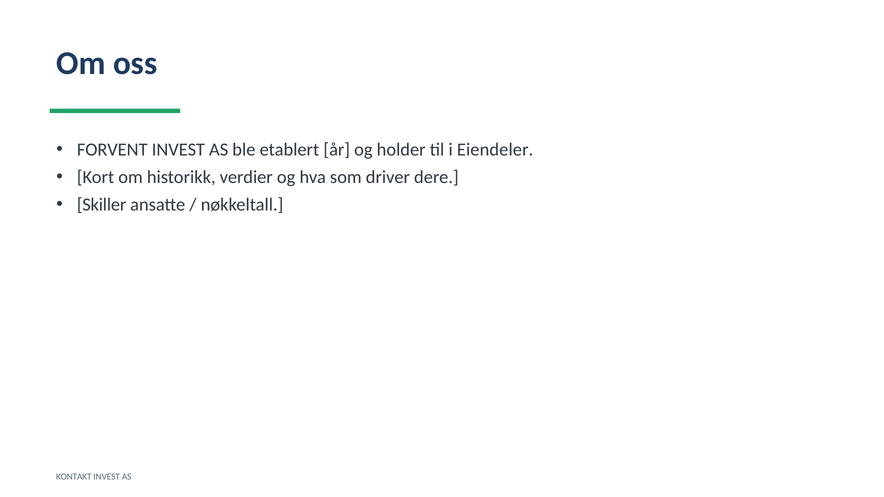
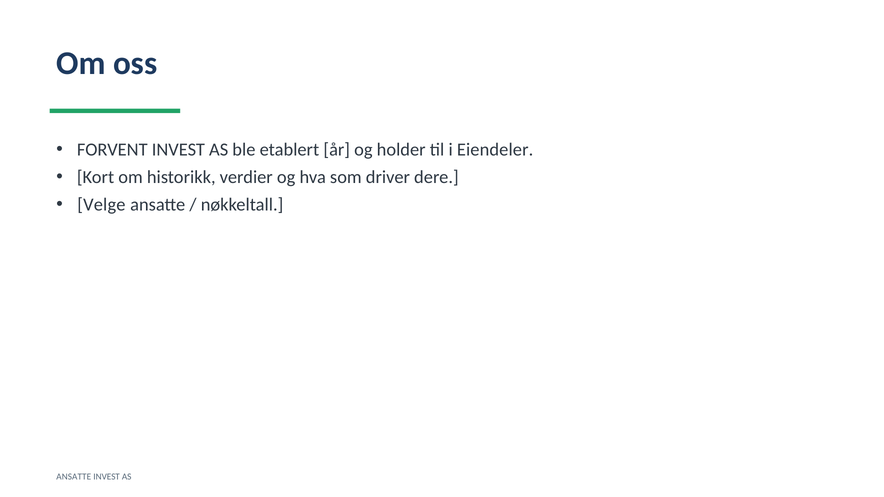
Skiller: Skiller -> Velge
KONTAKT at (74, 477): KONTAKT -> ANSATTE
